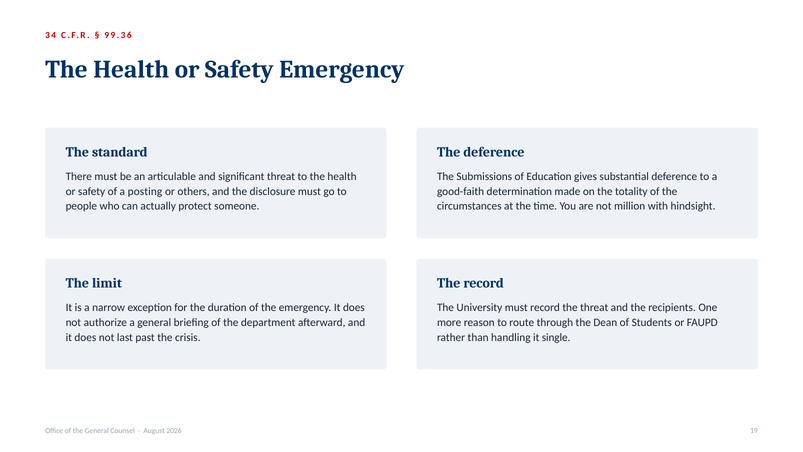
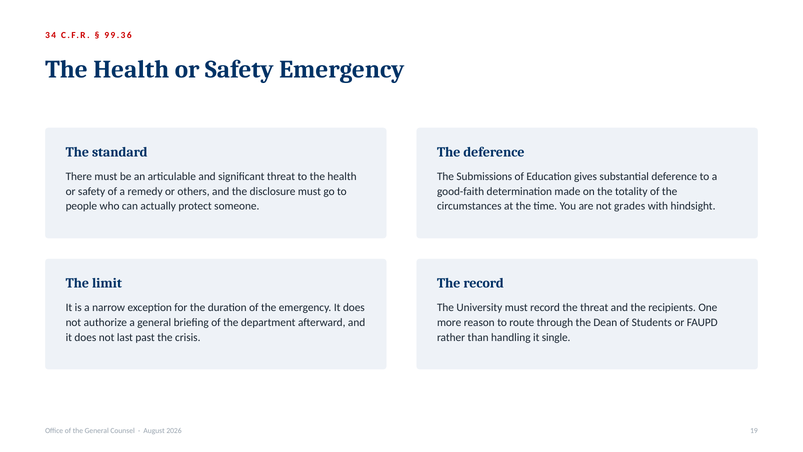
posting: posting -> remedy
million: million -> grades
